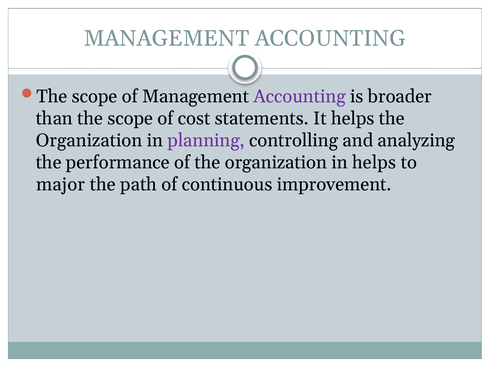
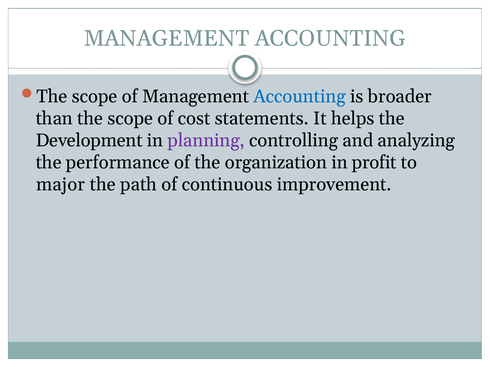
Accounting at (300, 97) colour: purple -> blue
Organization at (89, 141): Organization -> Development
in helps: helps -> profit
